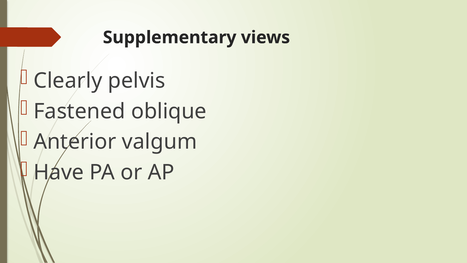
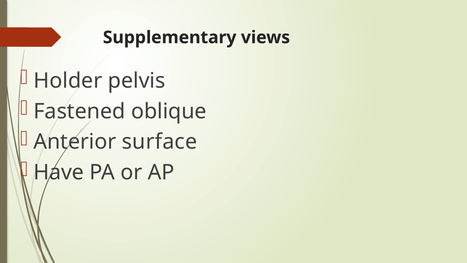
Clearly: Clearly -> Holder
valgum: valgum -> surface
